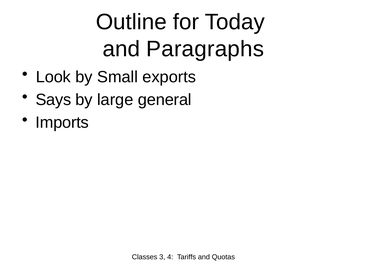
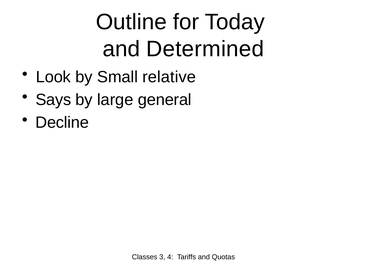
Paragraphs: Paragraphs -> Determined
exports: exports -> relative
Imports: Imports -> Decline
